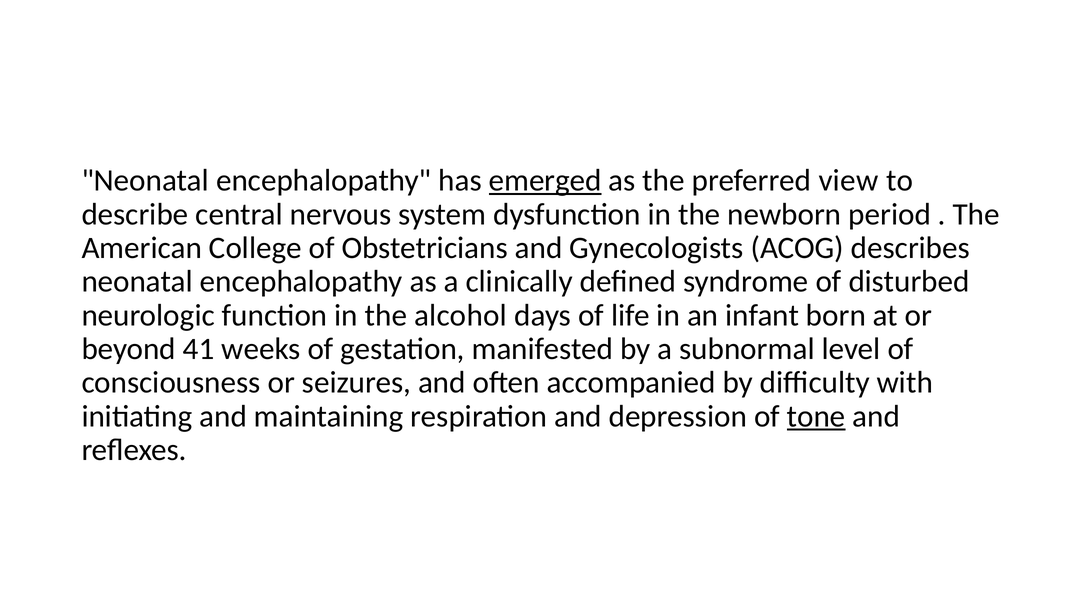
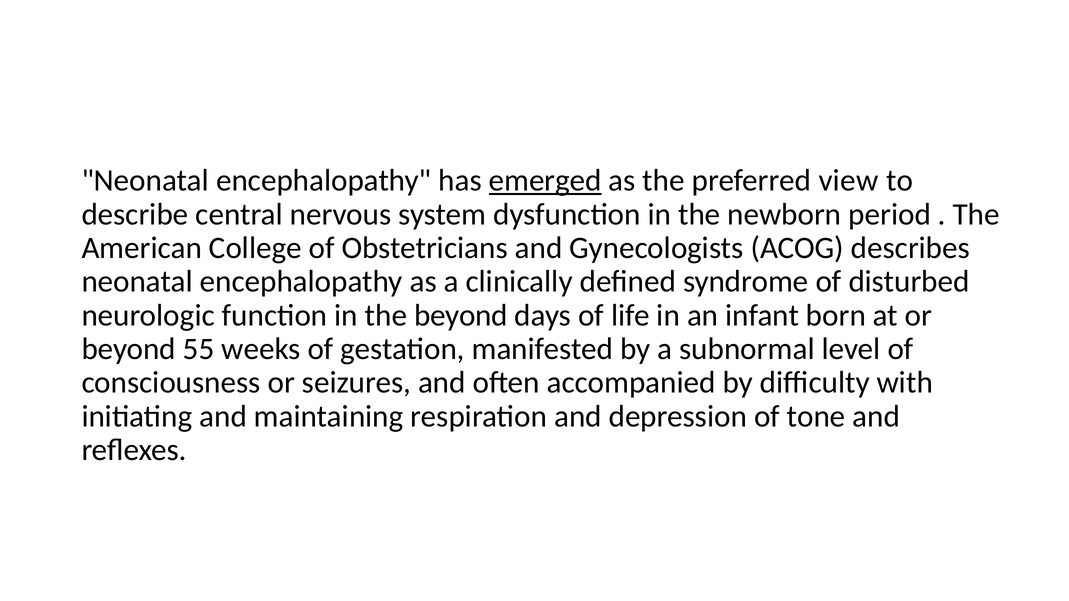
the alcohol: alcohol -> beyond
41: 41 -> 55
tone underline: present -> none
